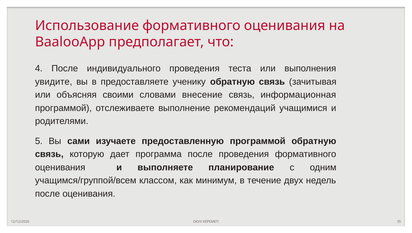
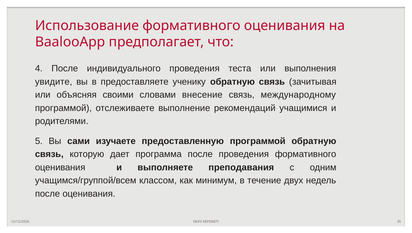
информационная: информационная -> международному
планирование: планирование -> преподавания
